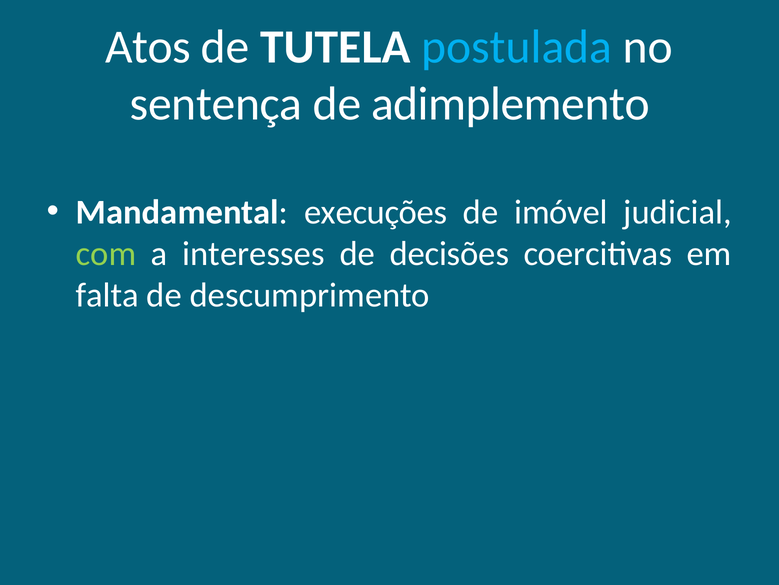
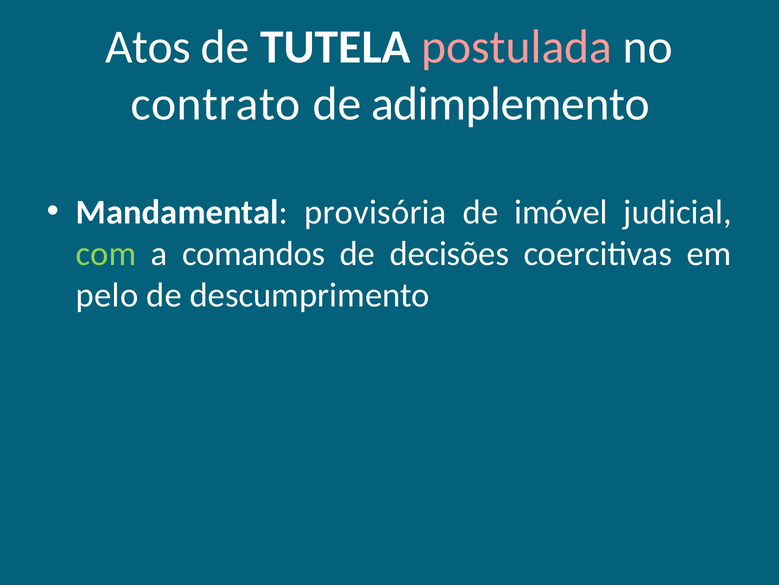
postulada colour: light blue -> pink
sentença: sentença -> contrato
execuções: execuções -> provisória
interesses: interesses -> comandos
falta: falta -> pelo
